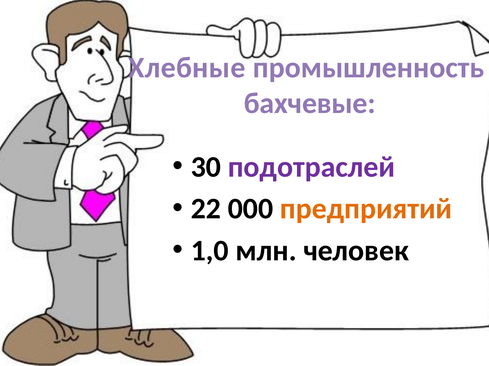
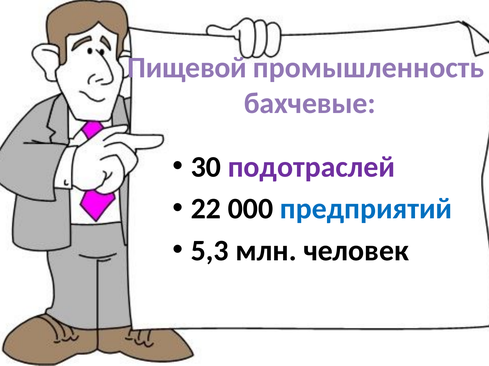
Хлебные: Хлебные -> Пищевой
предприятий colour: orange -> blue
1,0: 1,0 -> 5,3
